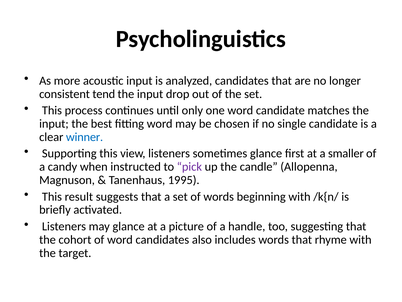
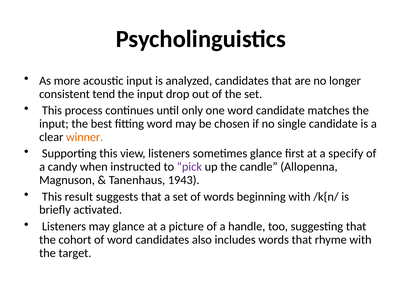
winner colour: blue -> orange
smaller: smaller -> specify
1995: 1995 -> 1943
